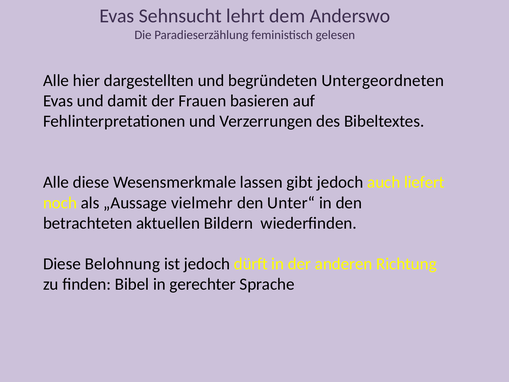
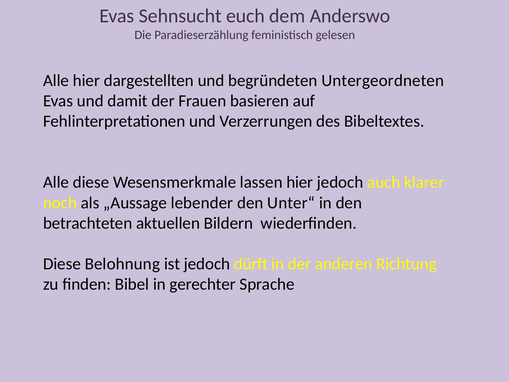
lehrt: lehrt -> euch
lassen gibt: gibt -> hier
liefert: liefert -> klarer
vielmehr: vielmehr -> lebender
